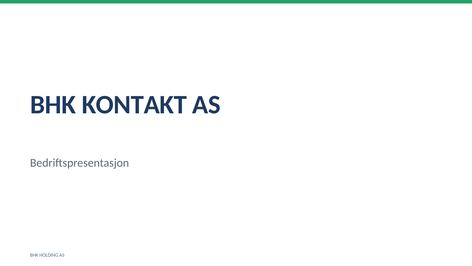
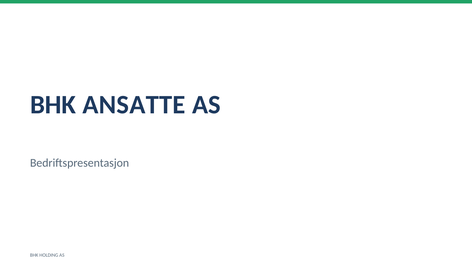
KONTAKT: KONTAKT -> ANSATTE
